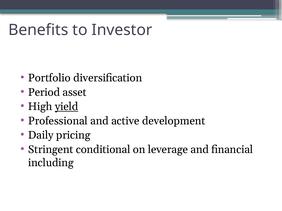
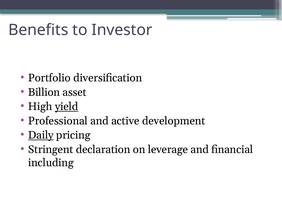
Period: Period -> Billion
Daily underline: none -> present
conditional: conditional -> declaration
